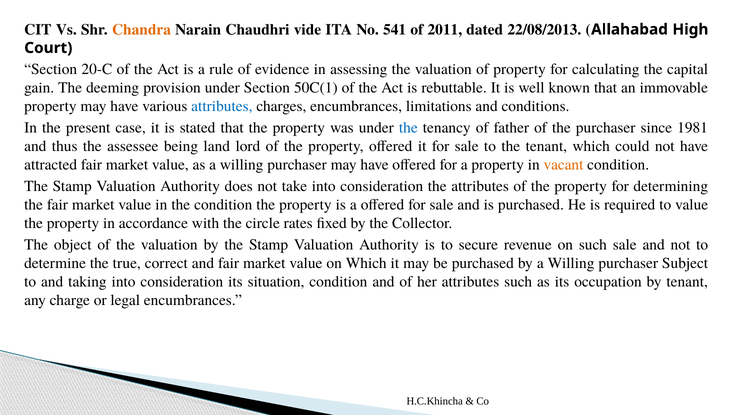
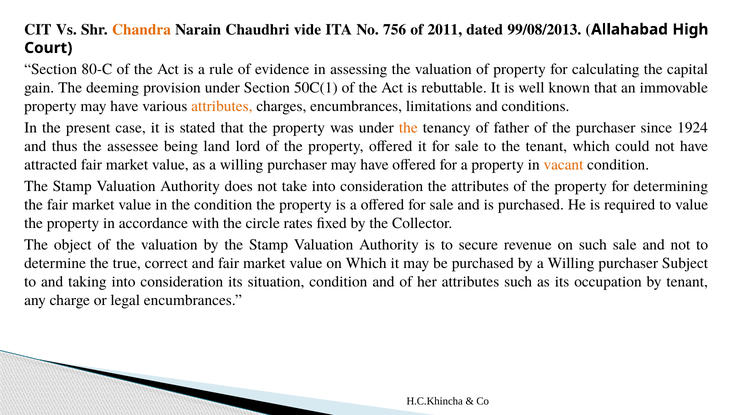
541: 541 -> 756
22/08/2013: 22/08/2013 -> 99/08/2013
20-C: 20-C -> 80-C
attributes at (222, 106) colour: blue -> orange
the at (408, 128) colour: blue -> orange
1981: 1981 -> 1924
